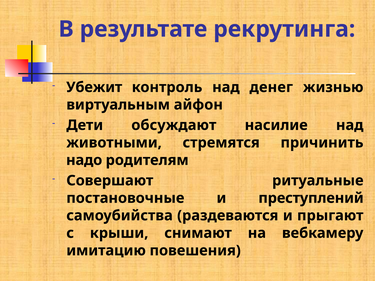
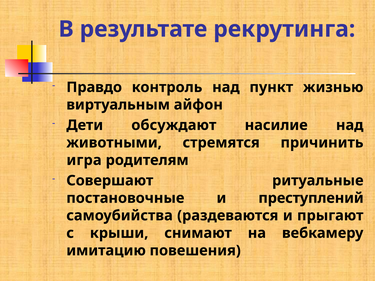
Убежит: Убежит -> Правдо
денег: денег -> пункт
надо: надо -> игра
